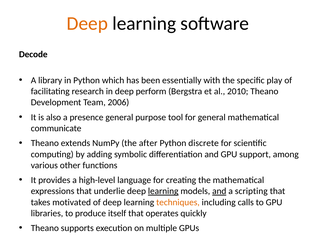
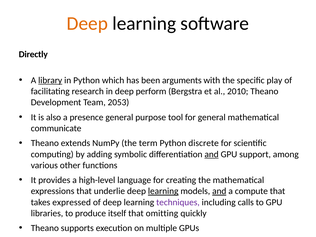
Decode: Decode -> Directly
library underline: none -> present
essentially: essentially -> arguments
2006: 2006 -> 2053
after: after -> term
and at (212, 154) underline: none -> present
scripting: scripting -> compute
motivated: motivated -> expressed
techniques colour: orange -> purple
operates: operates -> omitting
